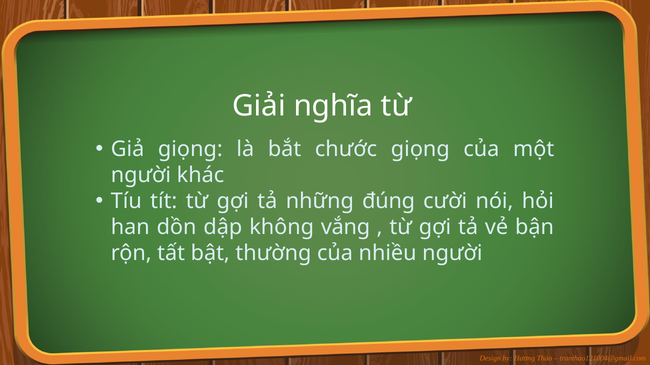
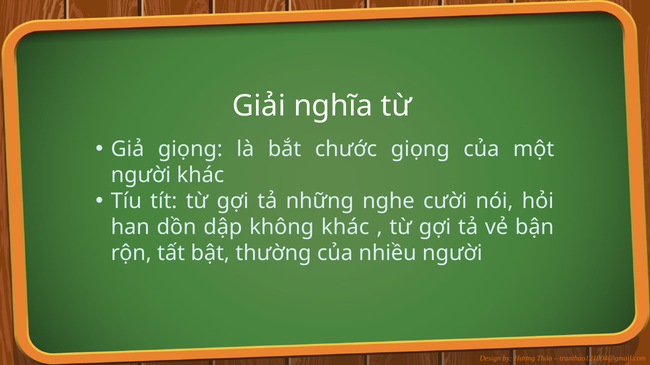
đúng: đúng -> nghe
không vắng: vắng -> khác
